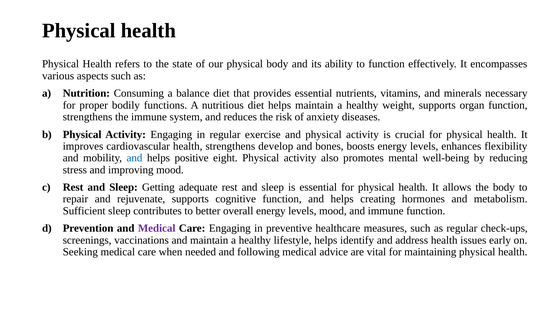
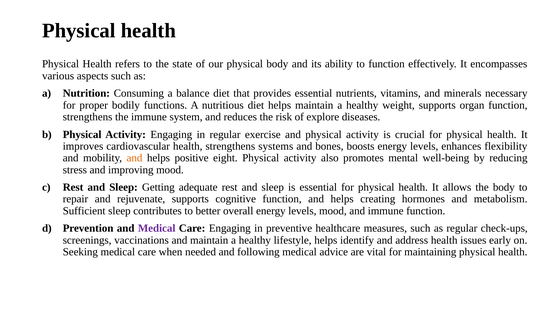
anxiety: anxiety -> explore
develop: develop -> systems
and at (134, 158) colour: blue -> orange
